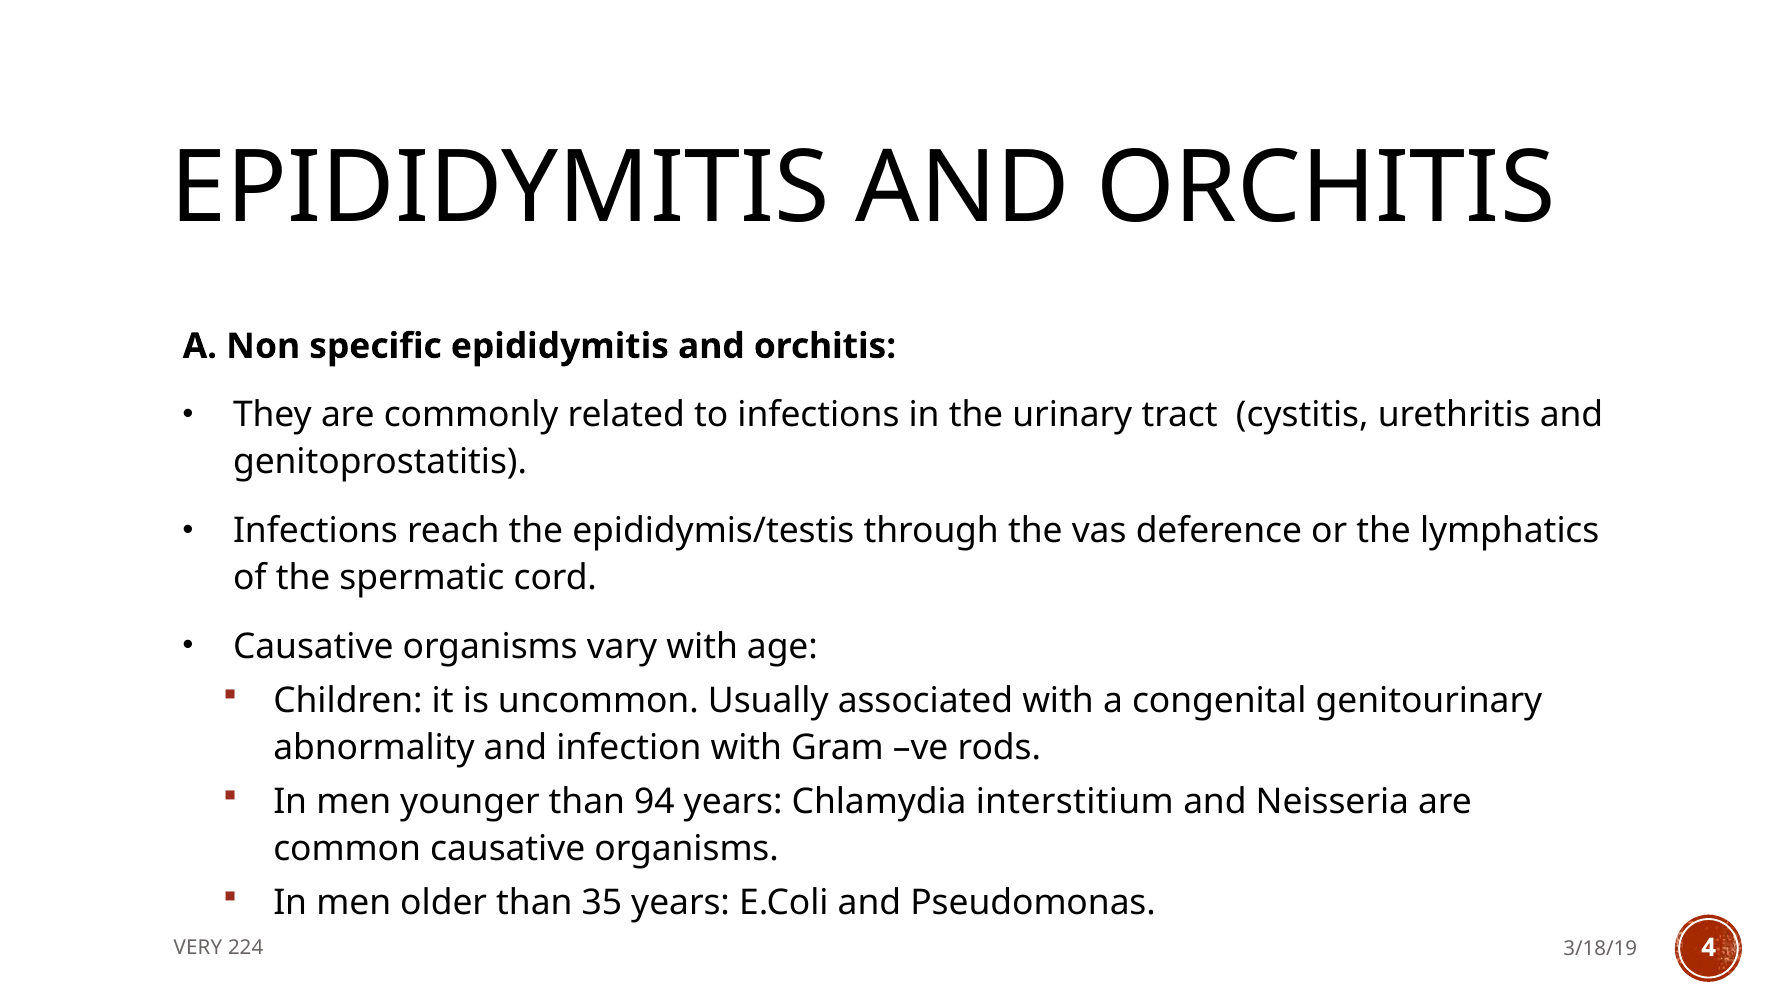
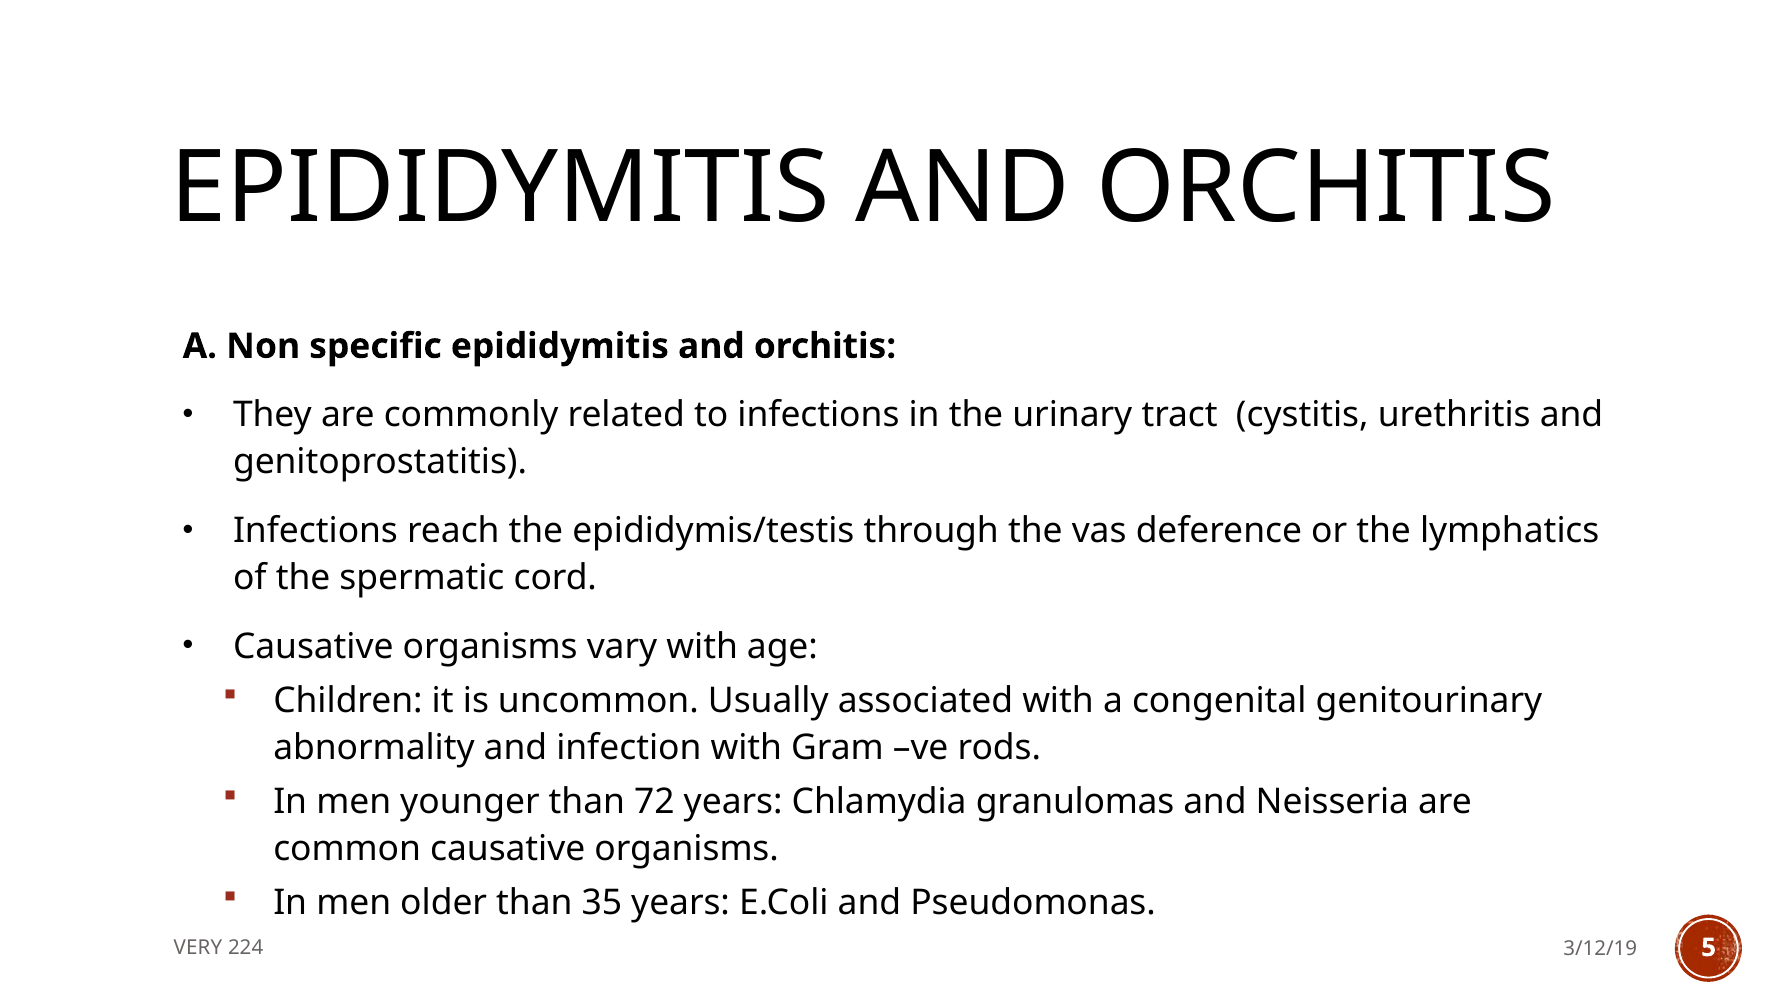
94: 94 -> 72
interstitium: interstitium -> granulomas
4: 4 -> 5
3/18/19: 3/18/19 -> 3/12/19
